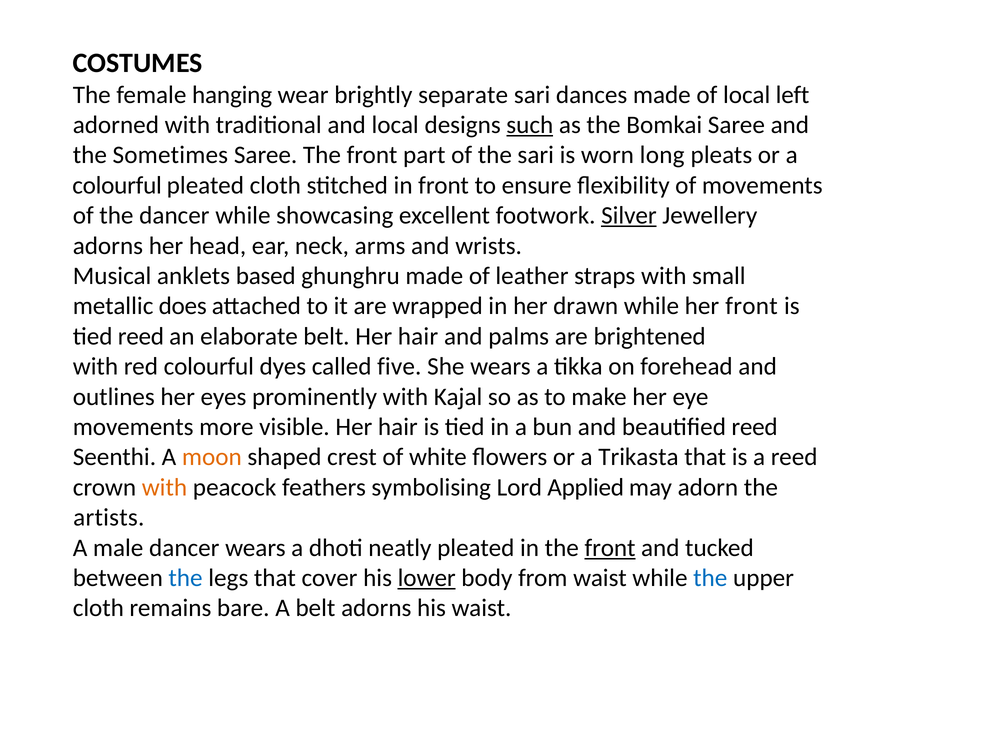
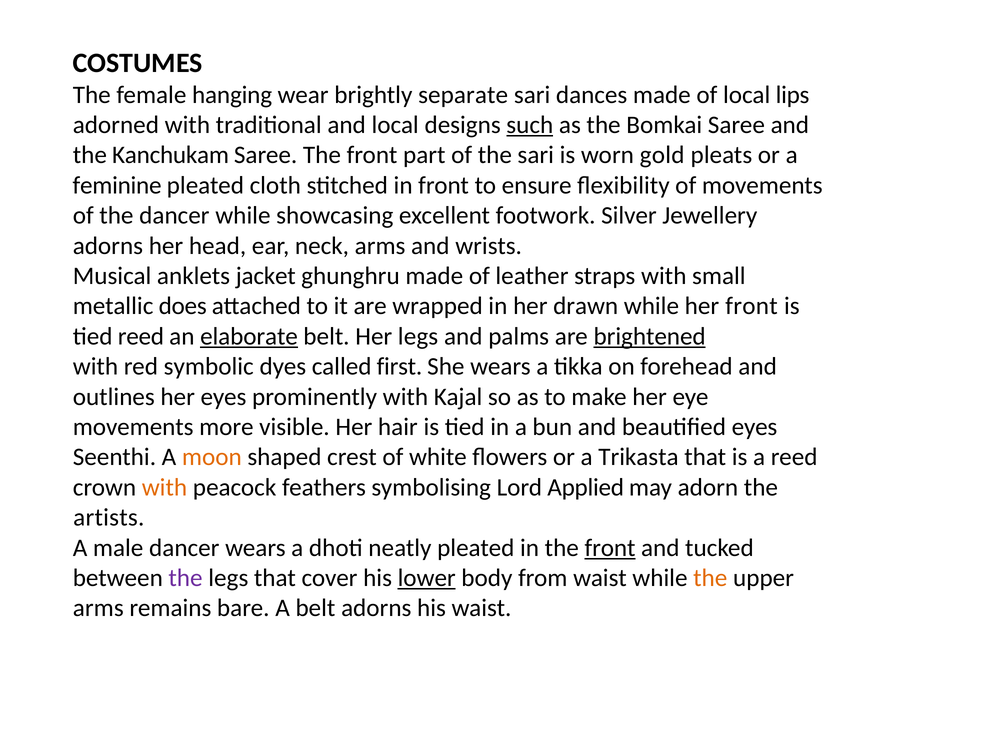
left: left -> lips
Sometimes: Sometimes -> Kanchukam
long: long -> gold
colourful at (117, 185): colourful -> feminine
Silver underline: present -> none
based: based -> jacket
elaborate underline: none -> present
belt Her hair: hair -> legs
brightened underline: none -> present
red colourful: colourful -> symbolic
five: five -> first
beautified reed: reed -> eyes
the at (186, 578) colour: blue -> purple
the at (710, 578) colour: blue -> orange
cloth at (98, 608): cloth -> arms
